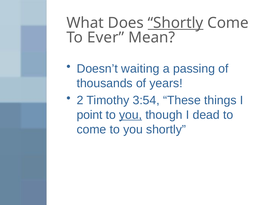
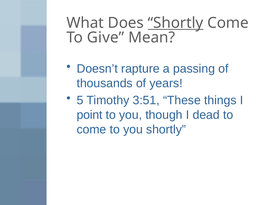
Ever: Ever -> Give
waiting: waiting -> rapture
2: 2 -> 5
3:54: 3:54 -> 3:51
you at (131, 115) underline: present -> none
